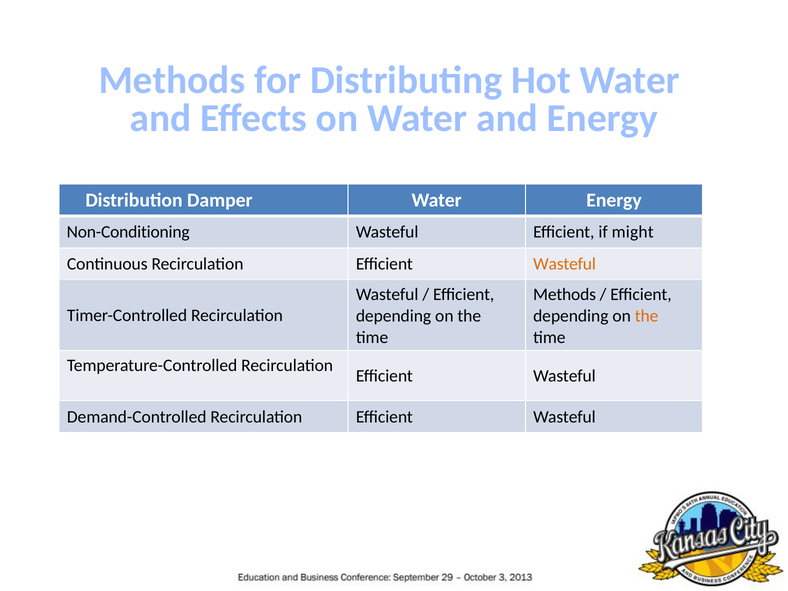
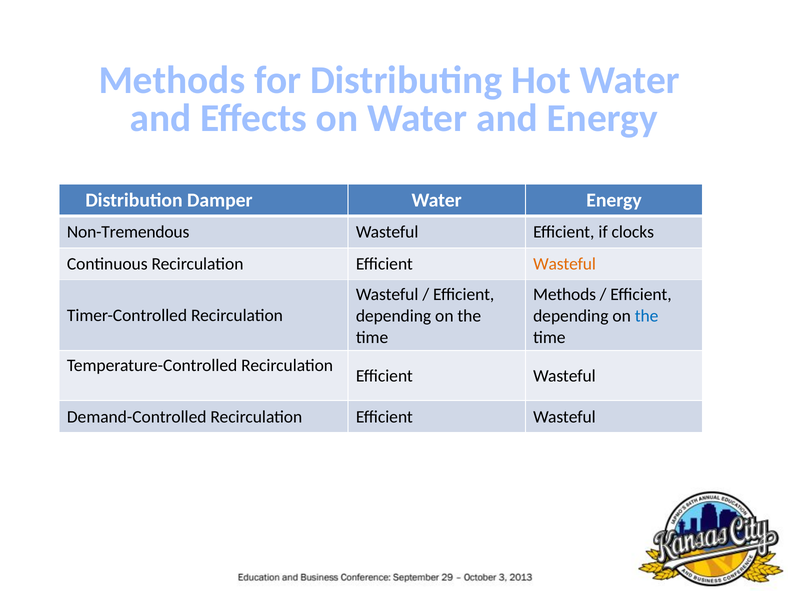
Non-Conditioning: Non-Conditioning -> Non-Tremendous
might: might -> clocks
the at (647, 316) colour: orange -> blue
